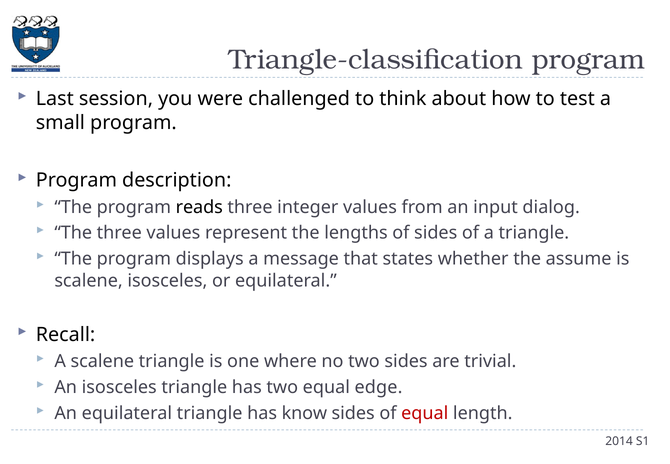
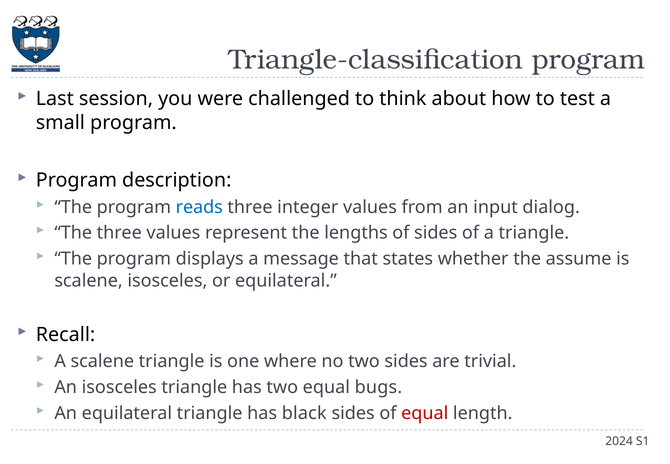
reads colour: black -> blue
edge: edge -> bugs
know: know -> black
2014: 2014 -> 2024
